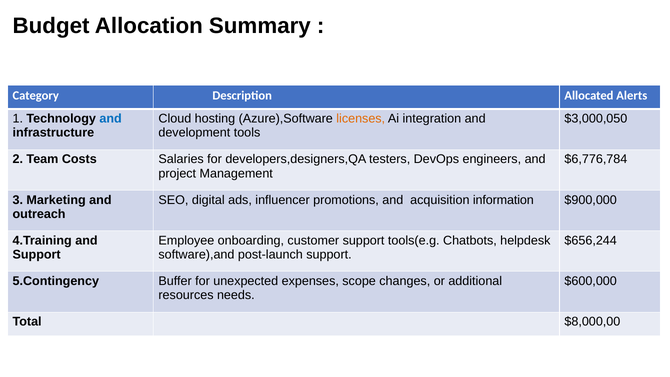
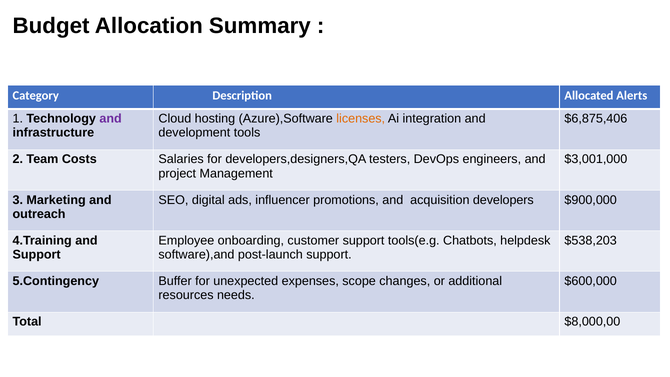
and at (111, 119) colour: blue -> purple
$3,000,050: $3,000,050 -> $6,875,406
$6,776,784: $6,776,784 -> $3,001,000
information: information -> developers
$656,244: $656,244 -> $538,203
